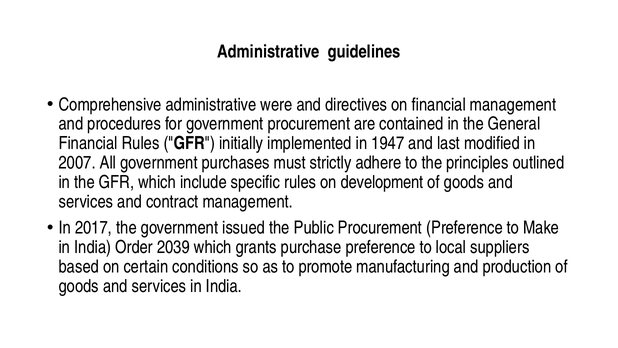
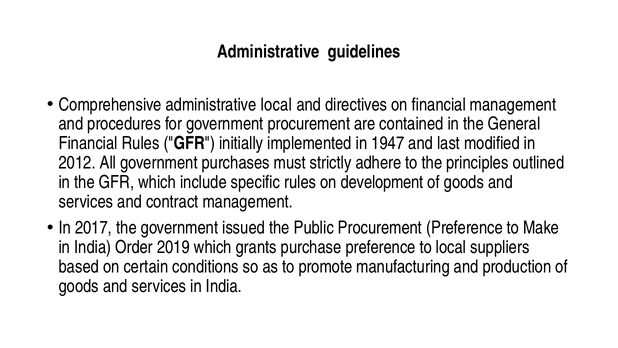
administrative were: were -> local
2007: 2007 -> 2012
2039: 2039 -> 2019
